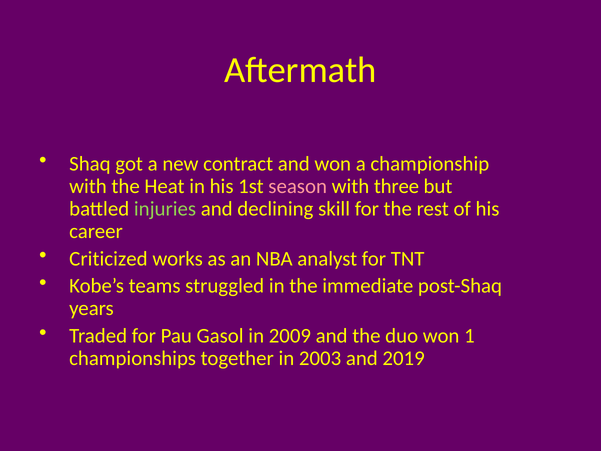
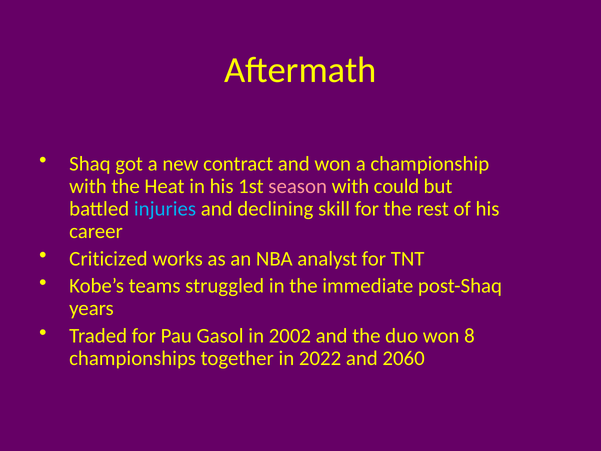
three: three -> could
injuries colour: light green -> light blue
2009: 2009 -> 2002
1: 1 -> 8
2003: 2003 -> 2022
2019: 2019 -> 2060
